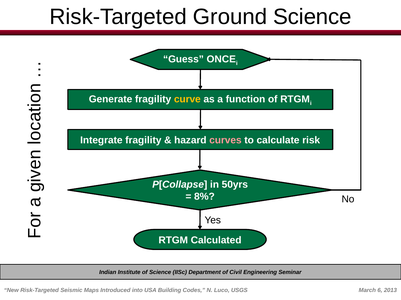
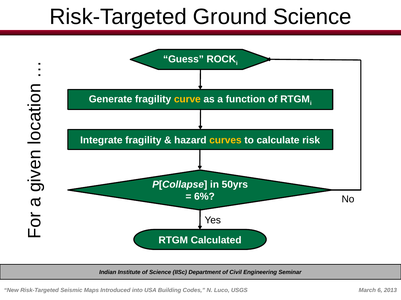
ONCE: ONCE -> ROCK
curves colour: pink -> yellow
8%: 8% -> 6%
